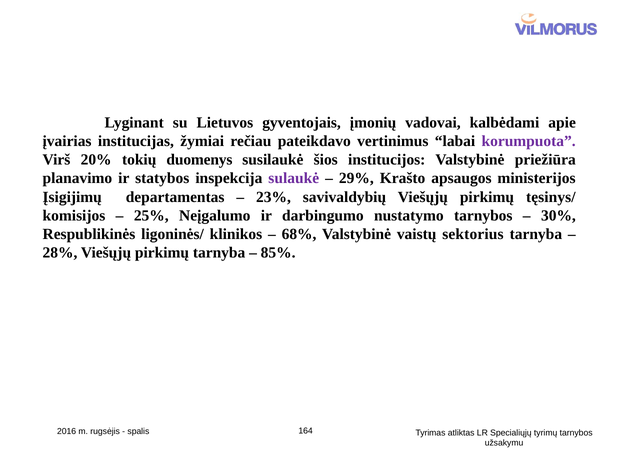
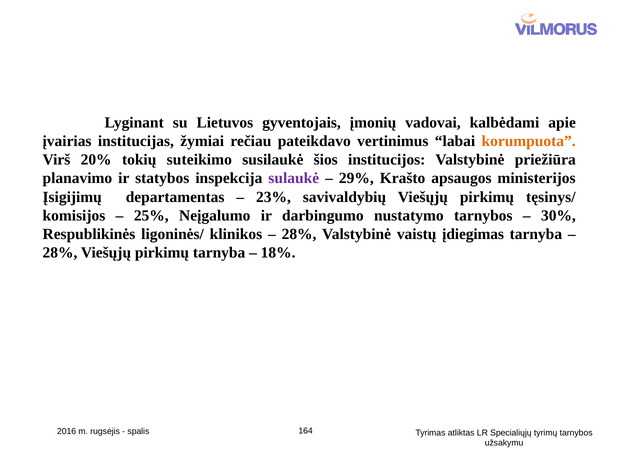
korumpuota colour: purple -> orange
duomenys: duomenys -> suteikimo
68% at (299, 234): 68% -> 28%
sektorius: sektorius -> įdiegimas
85%: 85% -> 18%
